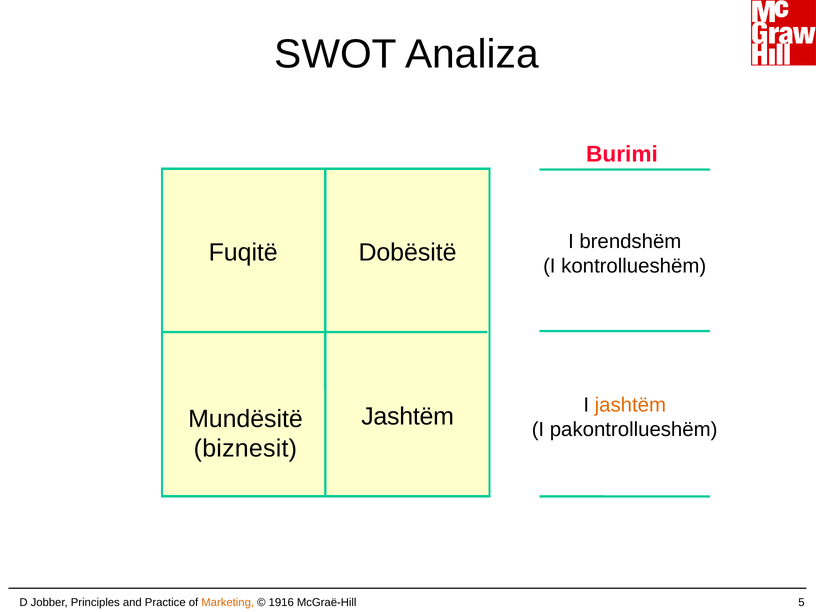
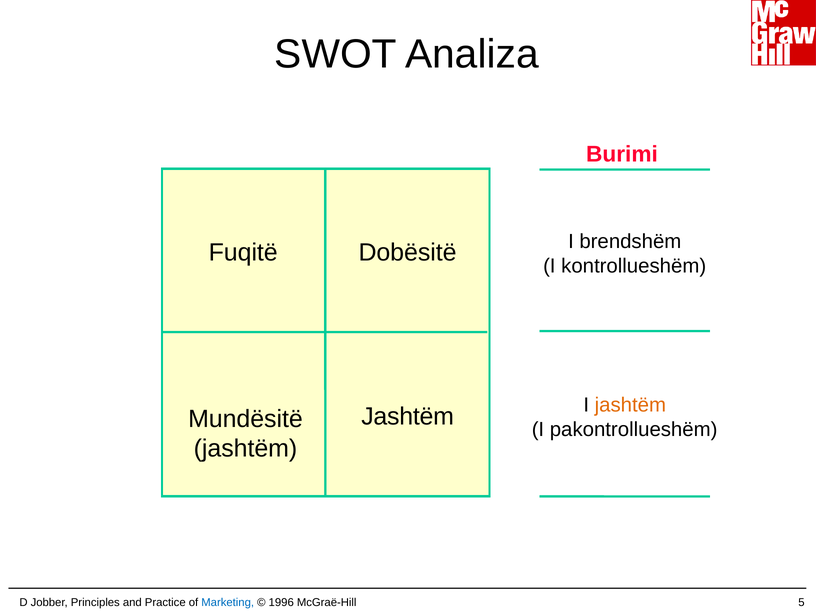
biznesit at (245, 449): biznesit -> jashtëm
Marketing colour: orange -> blue
1916: 1916 -> 1996
